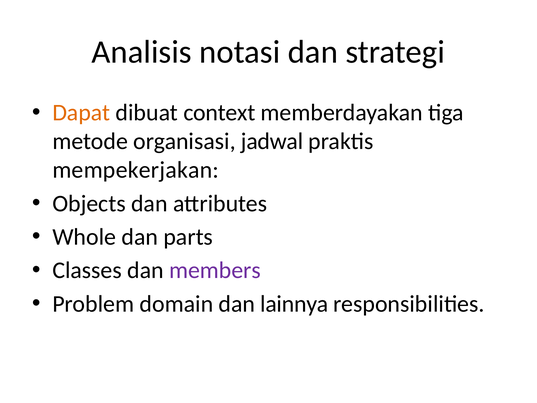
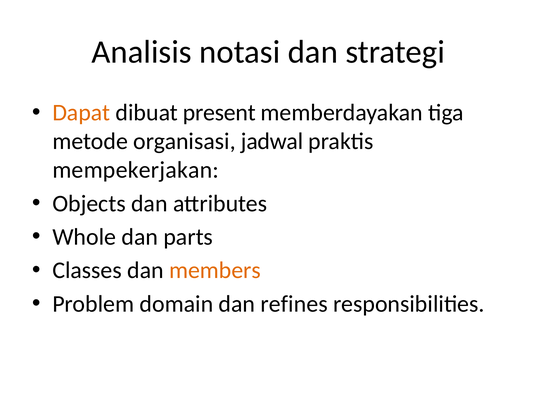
context: context -> present
members colour: purple -> orange
lainnya: lainnya -> refines
